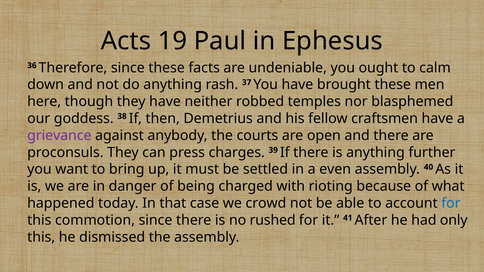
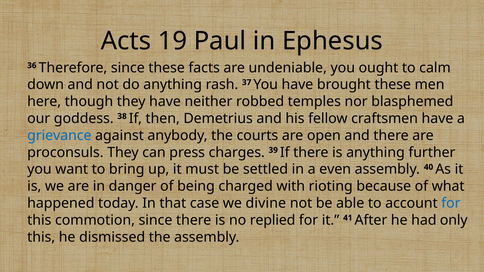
grievance colour: purple -> blue
crowd: crowd -> divine
rushed: rushed -> replied
